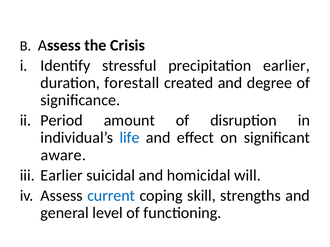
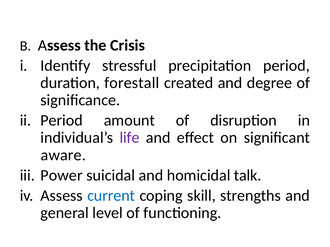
precipitation earlier: earlier -> period
life colour: blue -> purple
Earlier at (62, 176): Earlier -> Power
will: will -> talk
